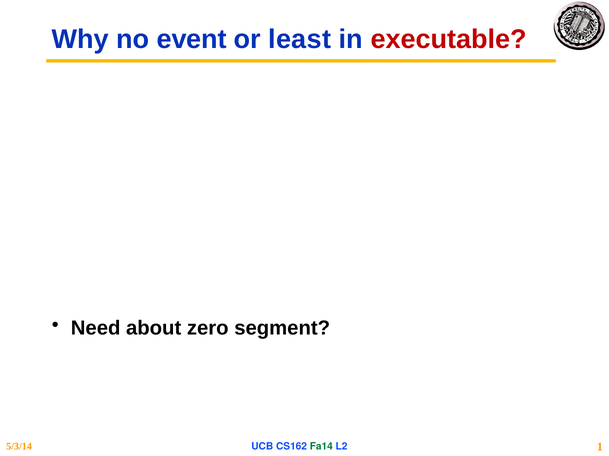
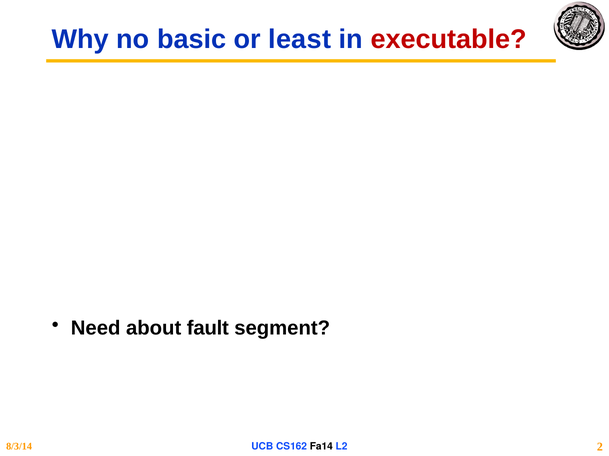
event: event -> basic
zero: zero -> fault
5/3/14: 5/3/14 -> 8/3/14
Fa14 colour: green -> black
1: 1 -> 2
